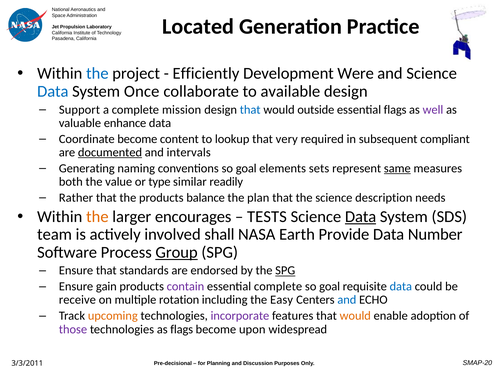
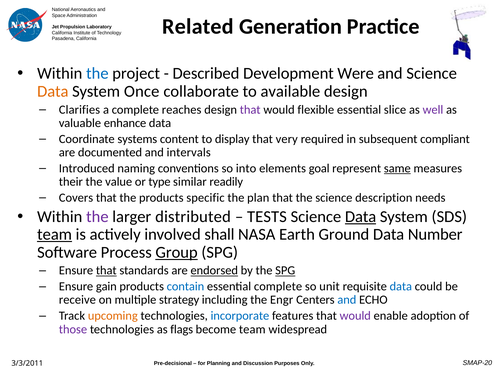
Located: Located -> Related
Efficiently: Efficiently -> Described
Data at (53, 91) colour: blue -> orange
Support: Support -> Clarifies
mission: mission -> reaches
that at (250, 110) colour: blue -> purple
outside: outside -> flexible
essential flags: flags -> slice
Coordinate become: become -> systems
lookup: lookup -> display
documented underline: present -> none
Generating: Generating -> Introduced
conventions so goal: goal -> into
sets: sets -> goal
both: both -> their
Rather: Rather -> Covers
balance: balance -> specific
the at (97, 216) colour: orange -> purple
encourages: encourages -> distributed
team at (55, 234) underline: none -> present
Provide: Provide -> Ground
that at (106, 270) underline: none -> present
endorsed underline: none -> present
contain colour: purple -> blue
goal at (330, 286): goal -> unit
rotation: rotation -> strategy
Easy: Easy -> Engr
incorporate colour: purple -> blue
would at (355, 316) colour: orange -> purple
become upon: upon -> team
